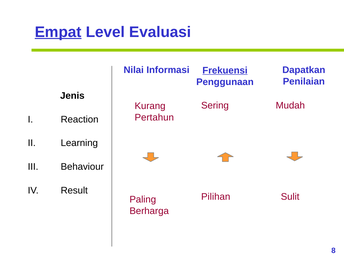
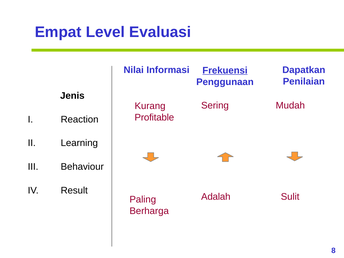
Empat underline: present -> none
Pertahun: Pertahun -> Profitable
Pilihan: Pilihan -> Adalah
